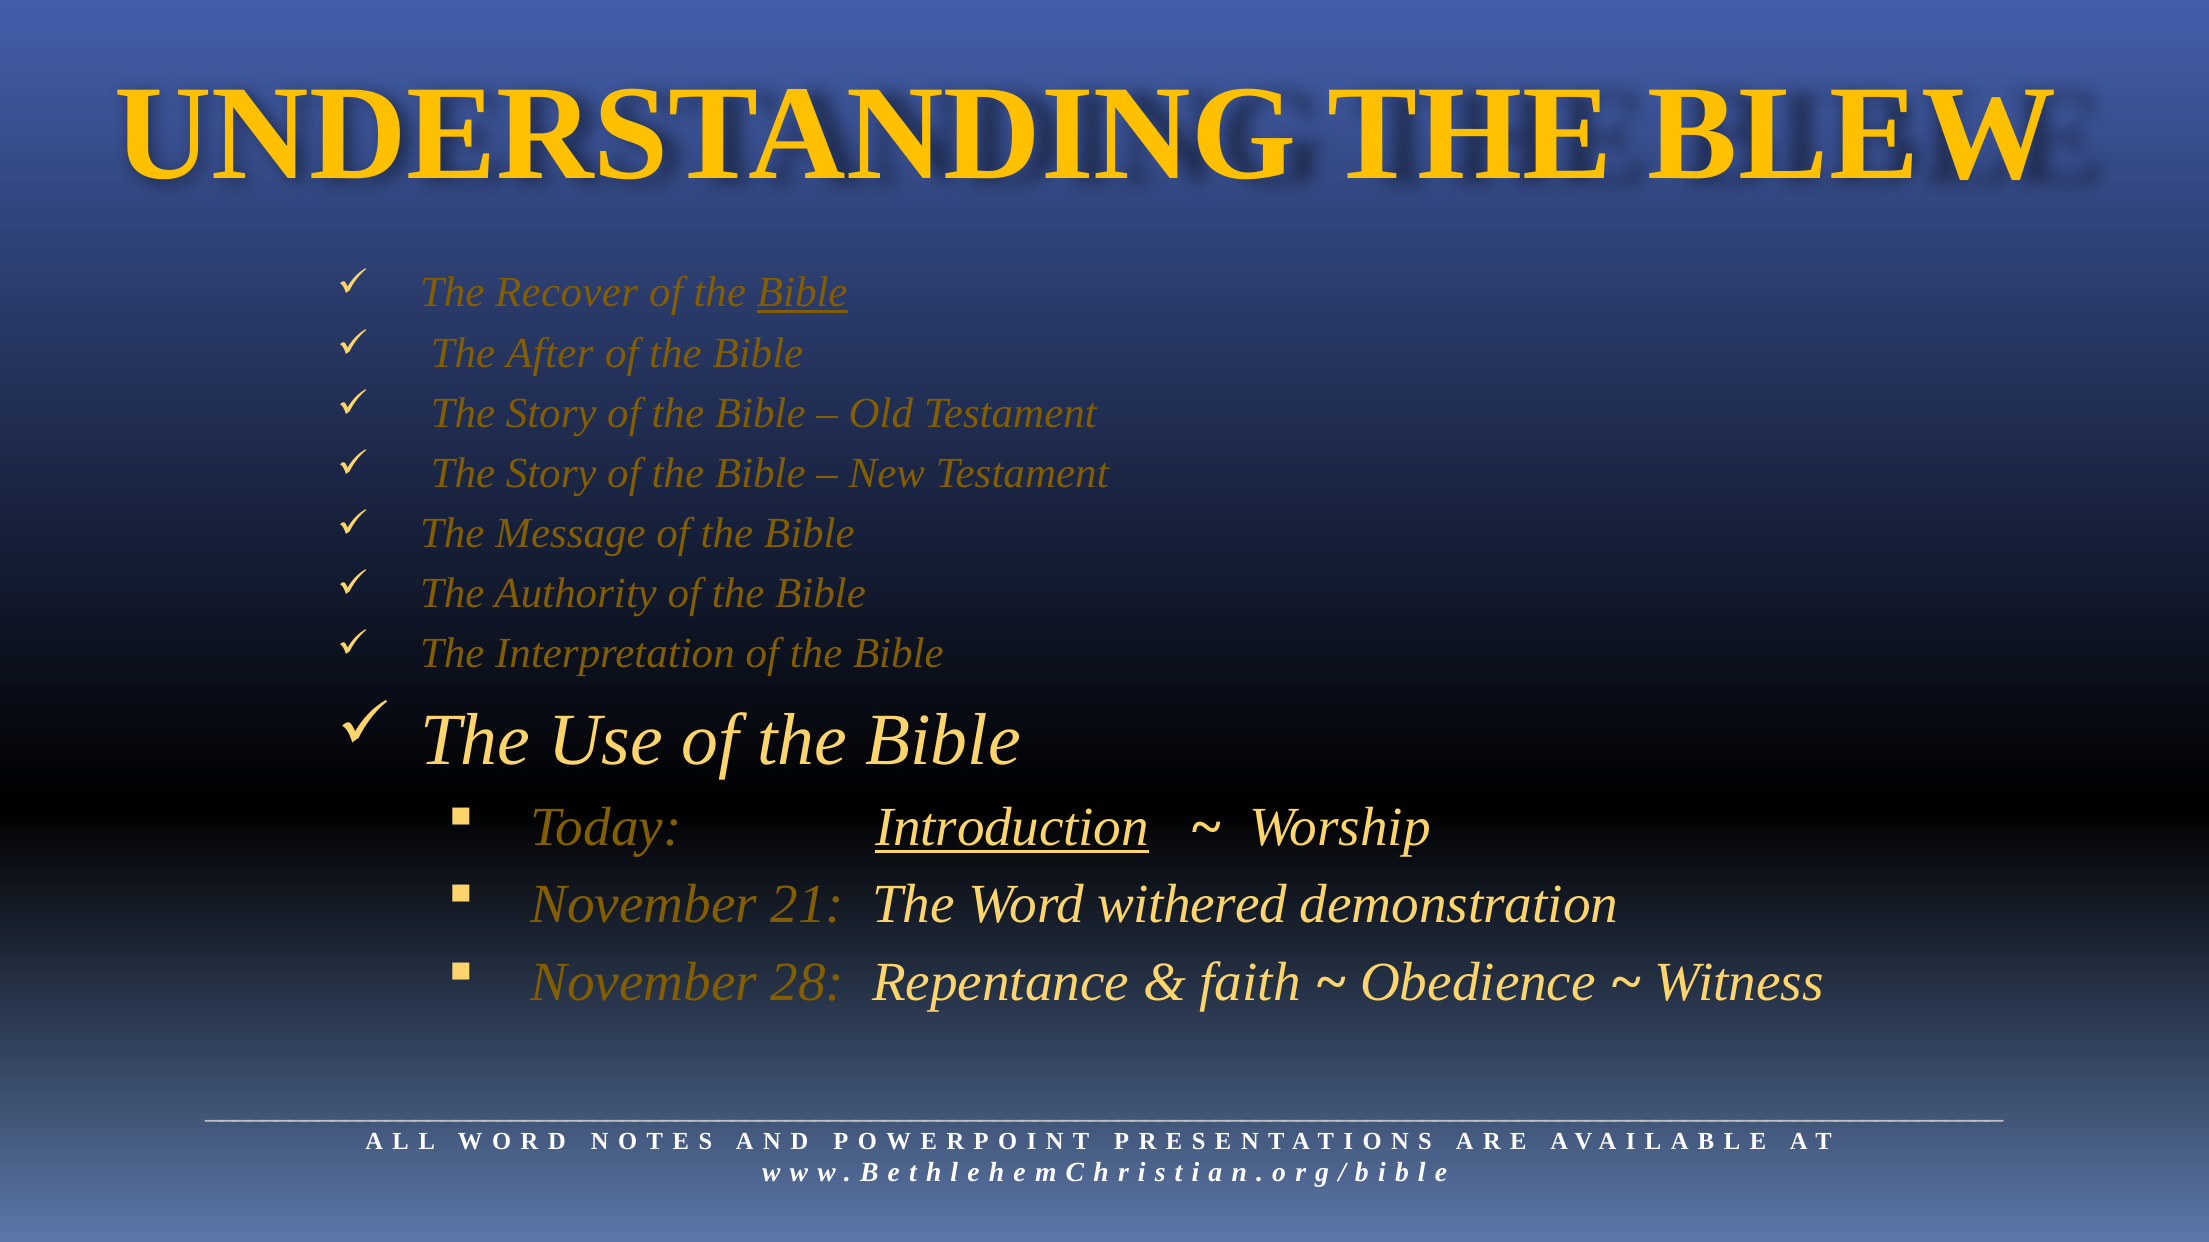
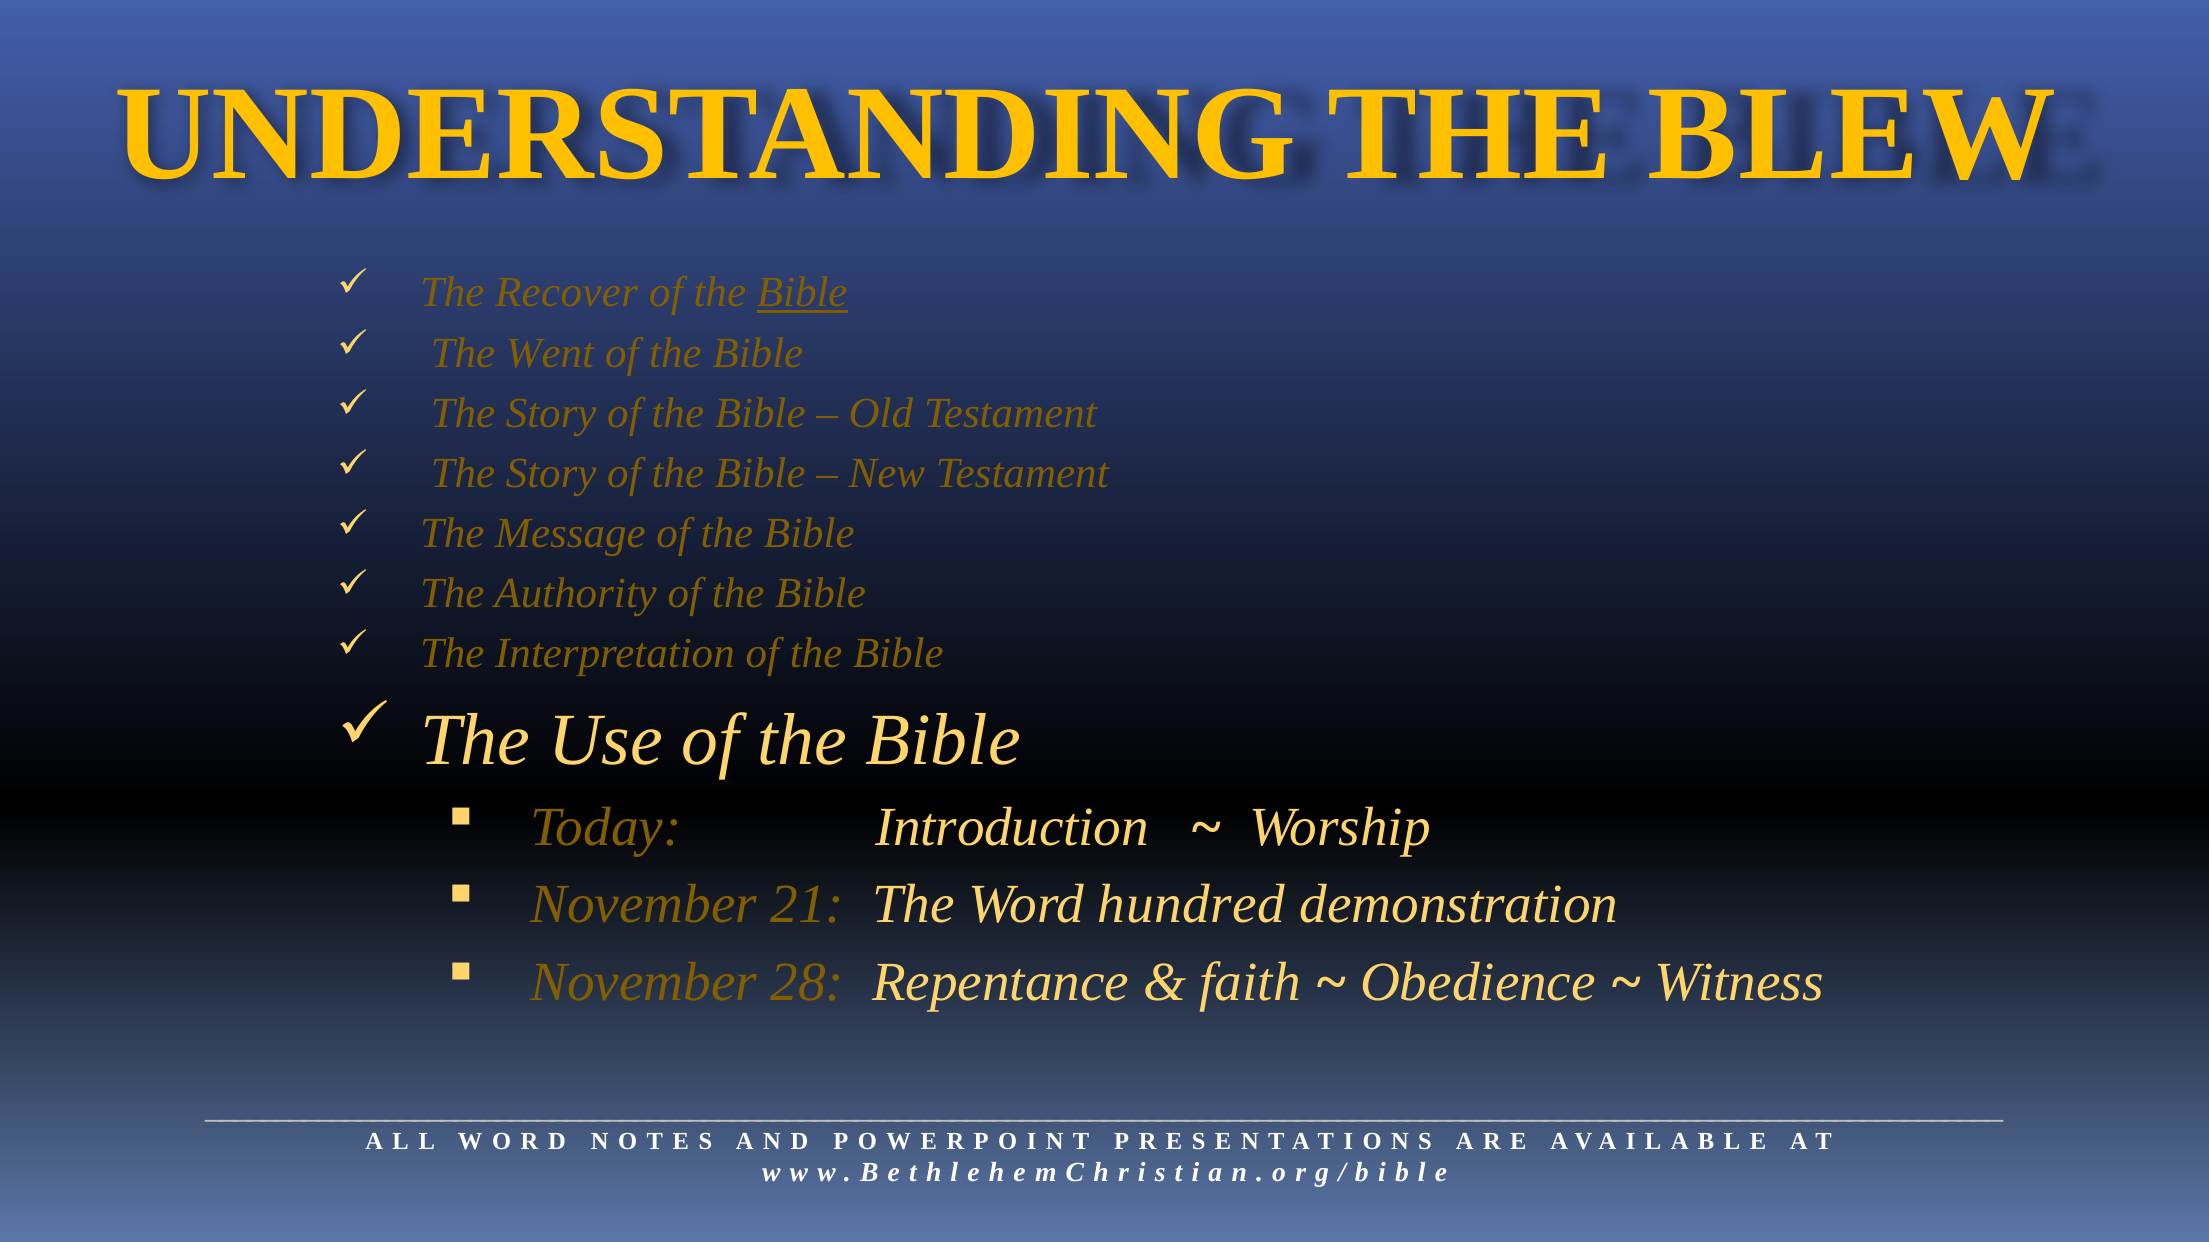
After: After -> Went
Introduction underline: present -> none
withered: withered -> hundred
